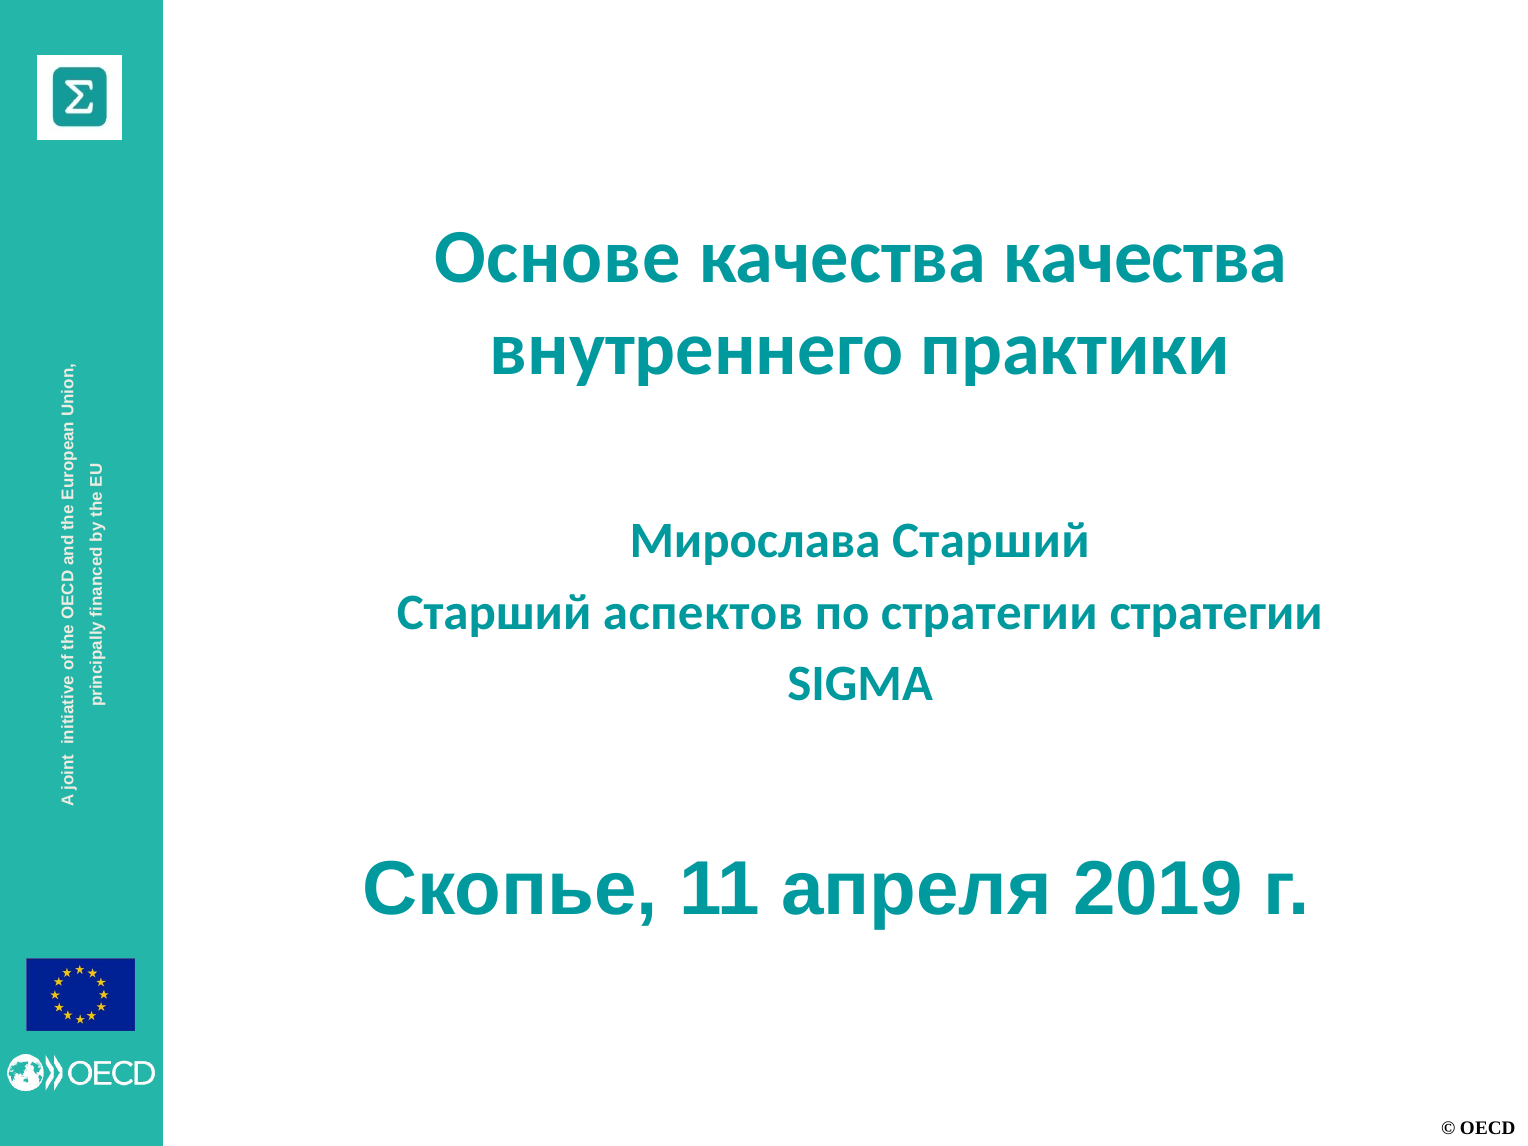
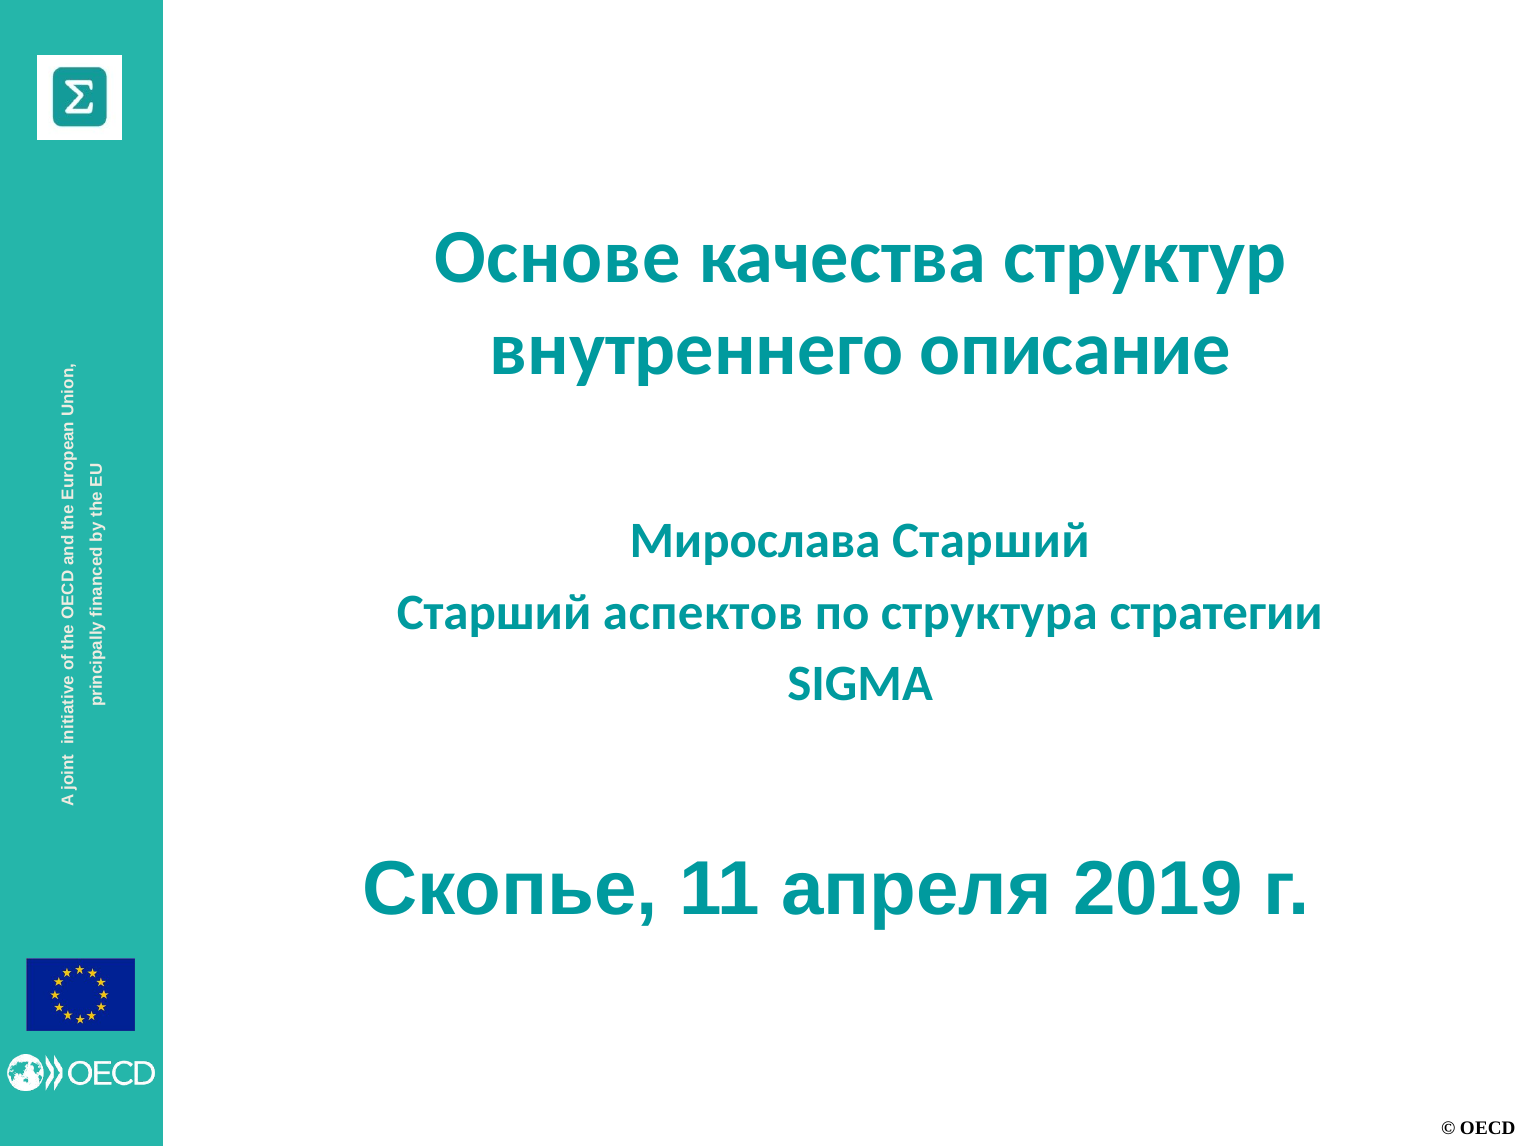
качества качества: качества -> структур
практики: практики -> описание
по стратегии: стратегии -> структура
